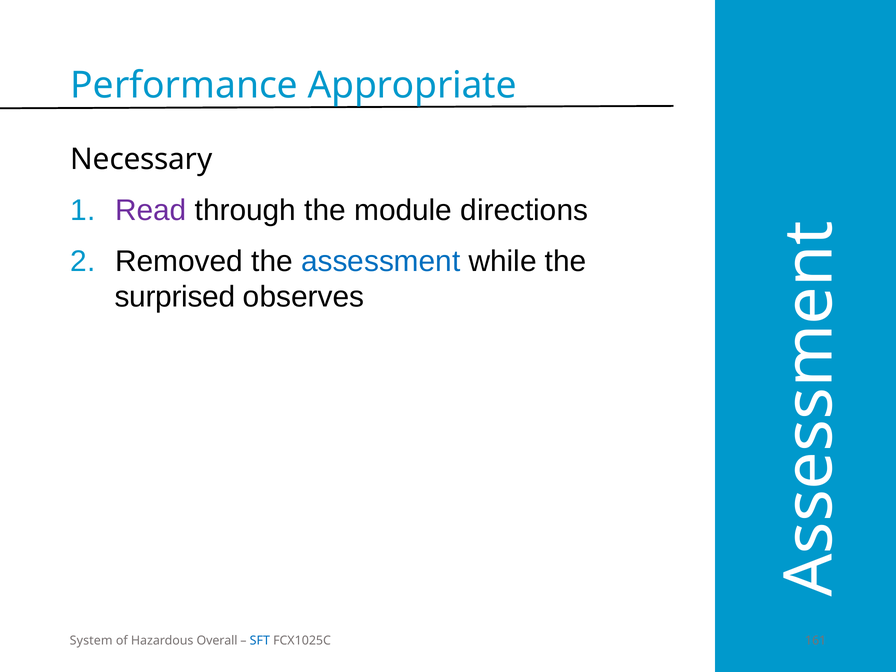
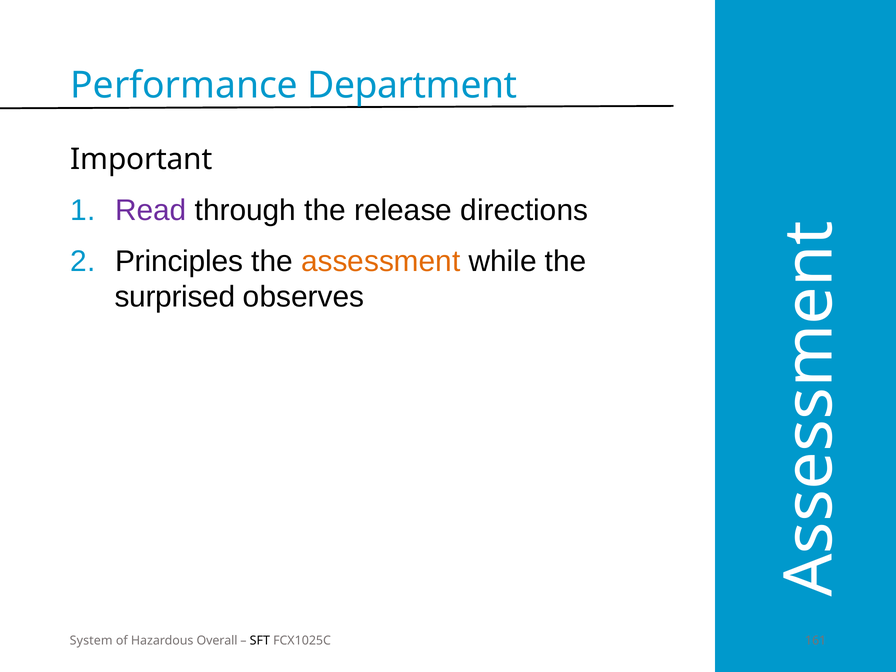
Appropriate: Appropriate -> Department
Necessary: Necessary -> Important
module: module -> release
Removed: Removed -> Principles
assessment colour: blue -> orange
SFT colour: blue -> black
